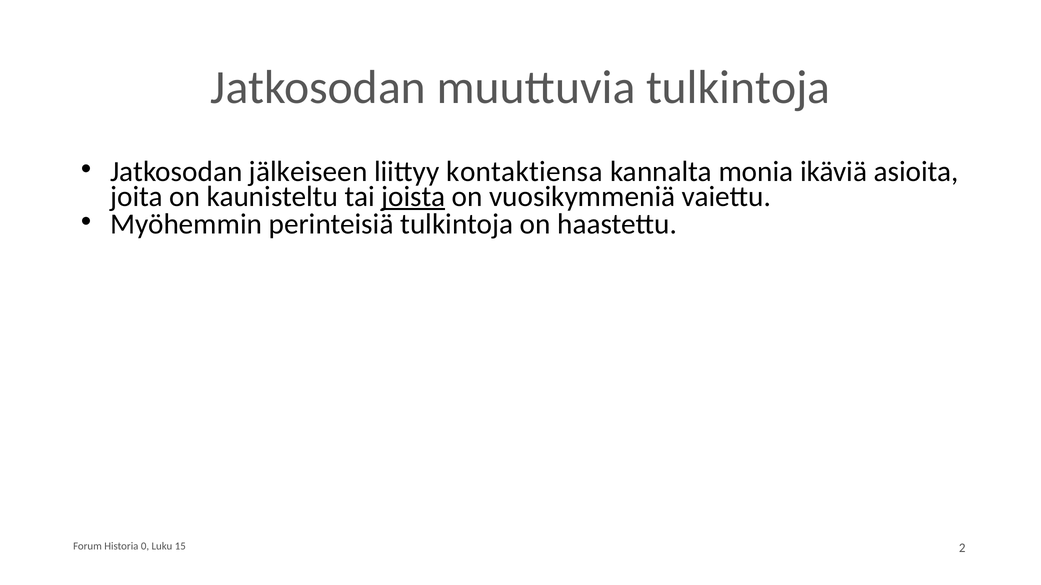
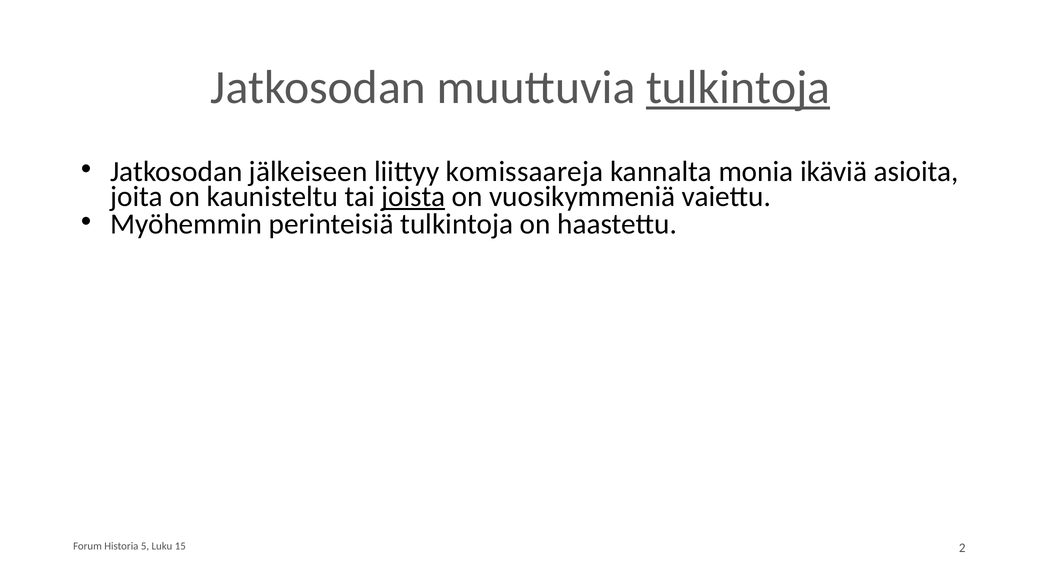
tulkintoja at (738, 88) underline: none -> present
kontaktiensa: kontaktiensa -> komissaareja
0: 0 -> 5
